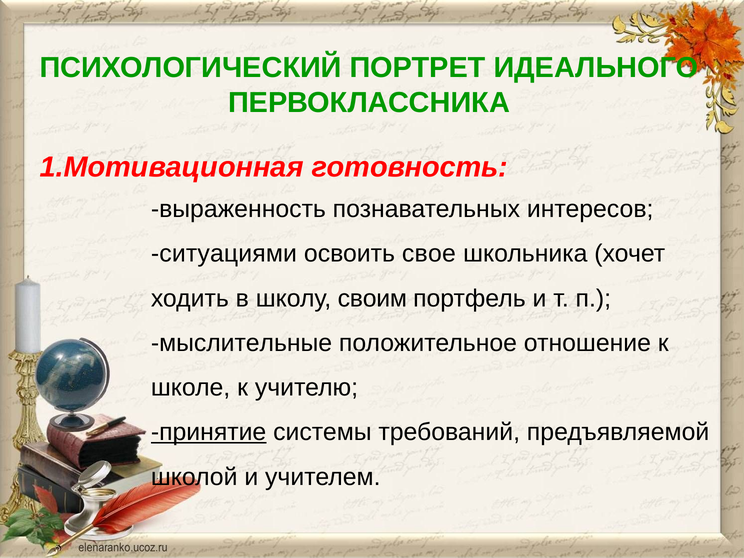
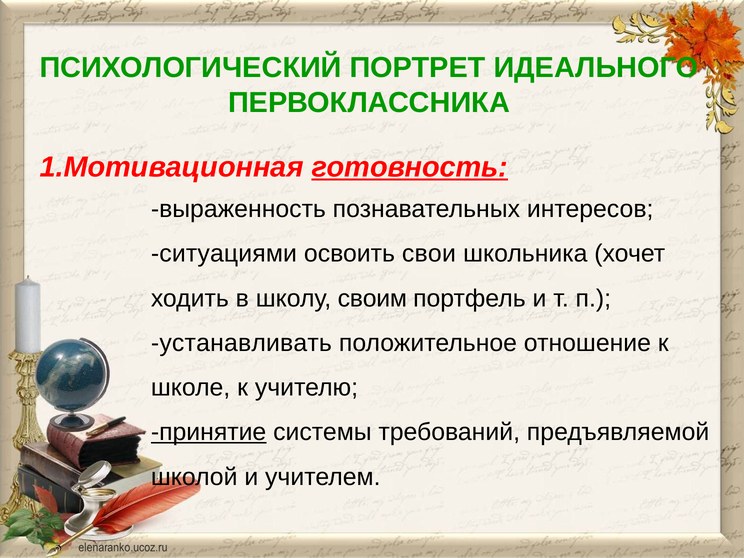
готовность underline: none -> present
свое: свое -> свои
мыслительные: мыслительные -> устанавливать
